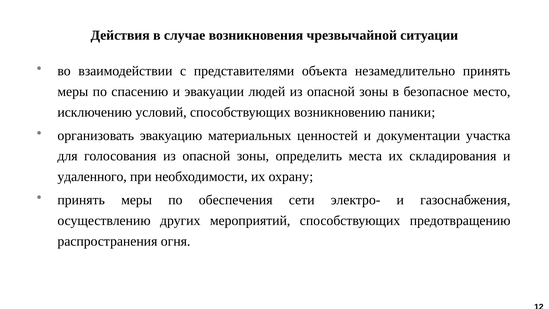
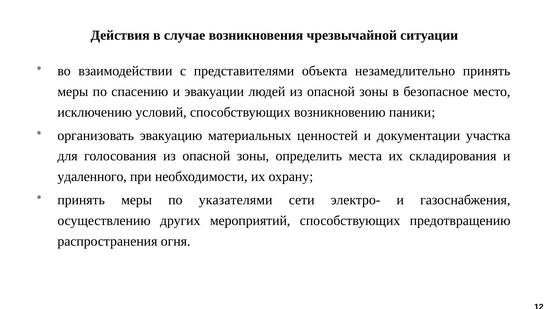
обеспечения: обеспечения -> указателями
